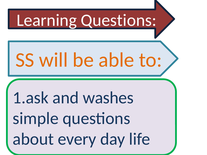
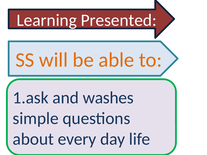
Learning Questions: Questions -> Presented
